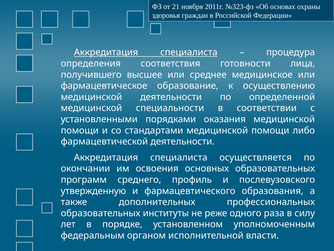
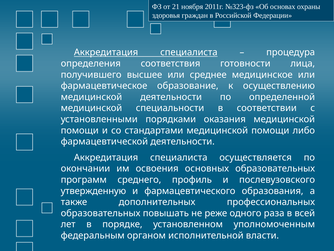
институты: институты -> повышать
силу: силу -> всей
